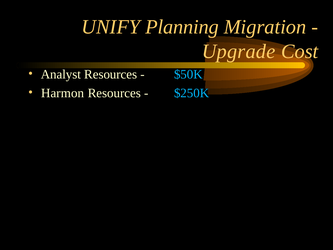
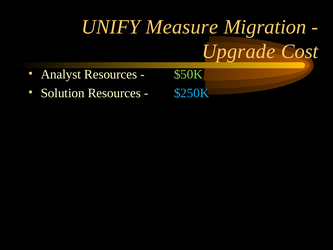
Planning: Planning -> Measure
$50K colour: light blue -> light green
Harmon: Harmon -> Solution
